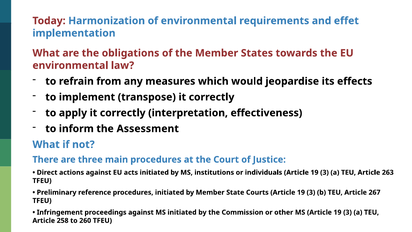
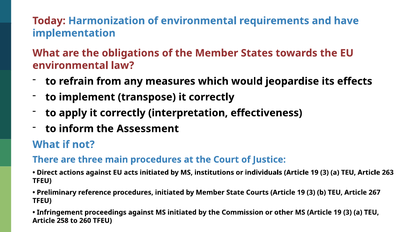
effet: effet -> have
